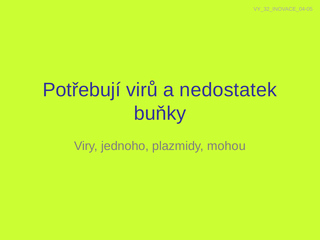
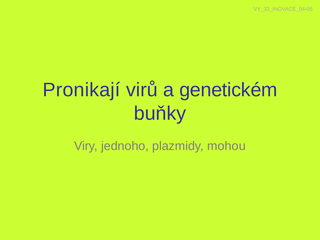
Potřebují: Potřebují -> Pronikají
nedostatek: nedostatek -> genetickém
